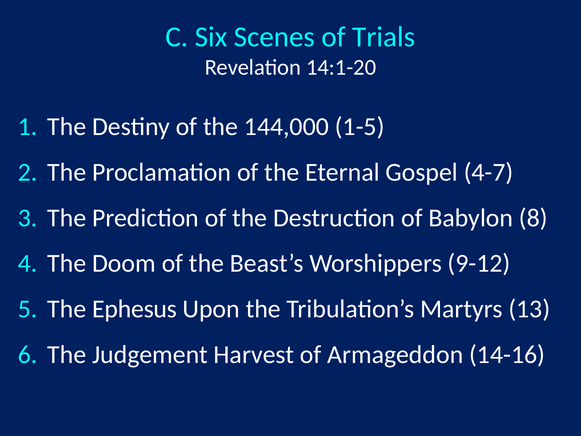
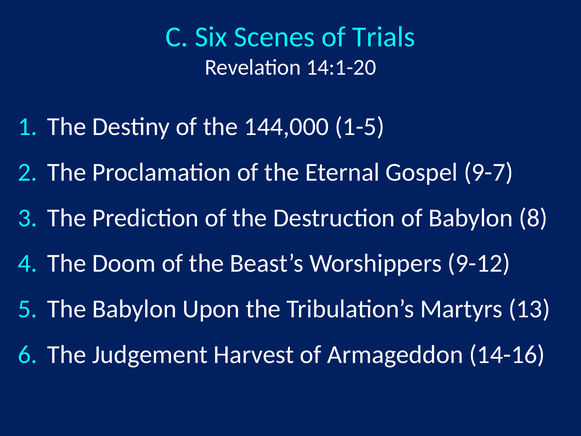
4-7: 4-7 -> 9-7
The Ephesus: Ephesus -> Babylon
